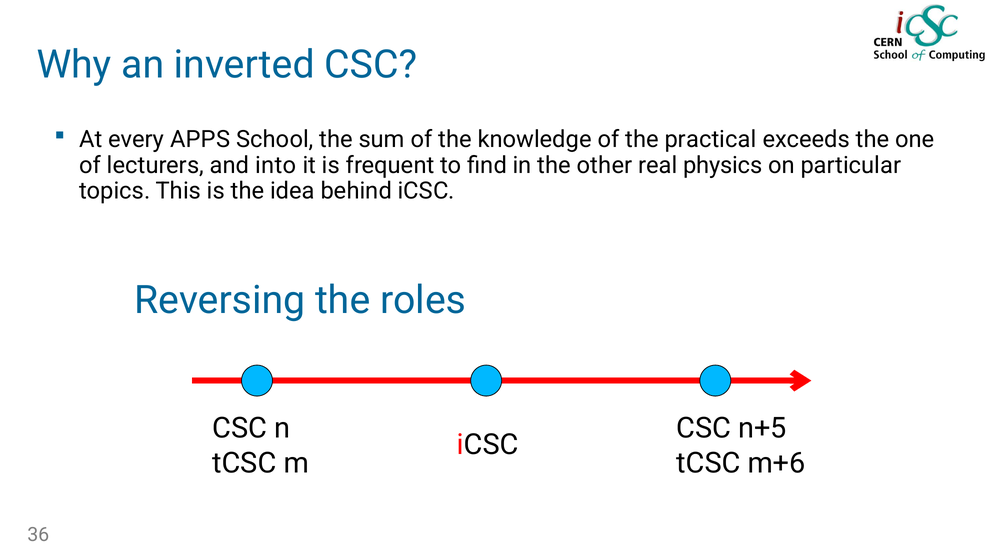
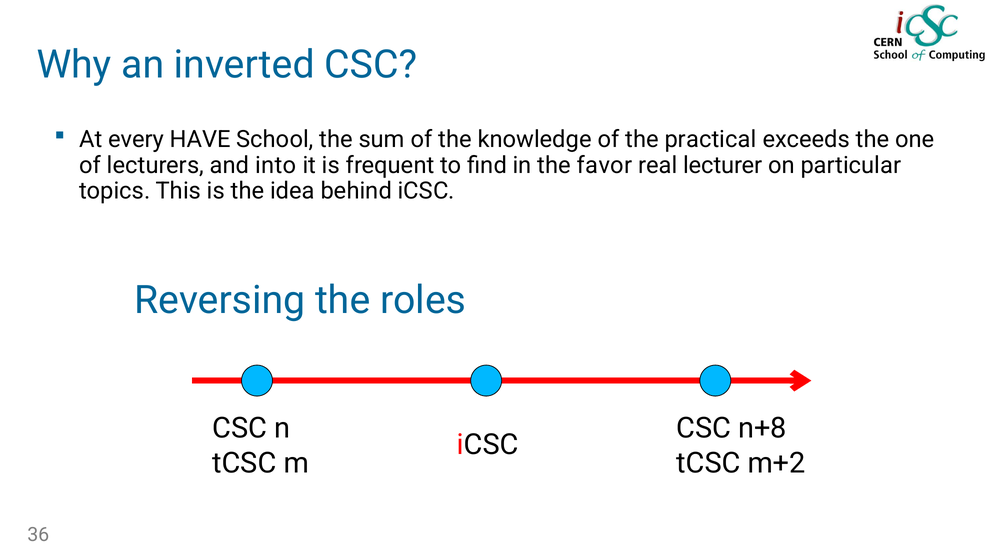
APPS: APPS -> HAVE
other: other -> favor
physics: physics -> lecturer
n+5: n+5 -> n+8
m+6: m+6 -> m+2
